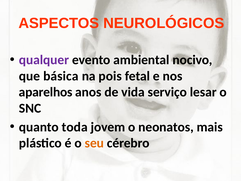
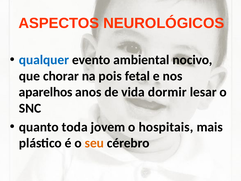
qualquer colour: purple -> blue
básica: básica -> chorar
serviço: serviço -> dormir
neonatos: neonatos -> hospitais
